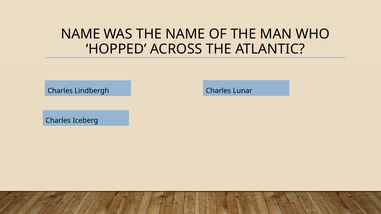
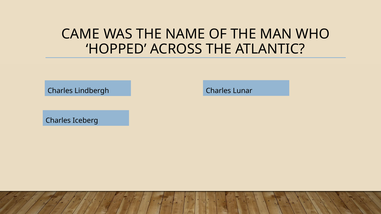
NAME at (81, 34): NAME -> CAME
